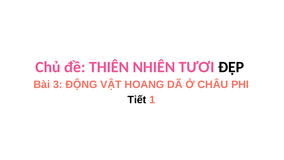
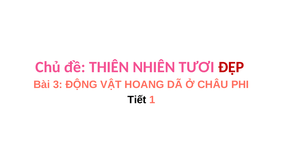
ĐẸP colour: black -> red
